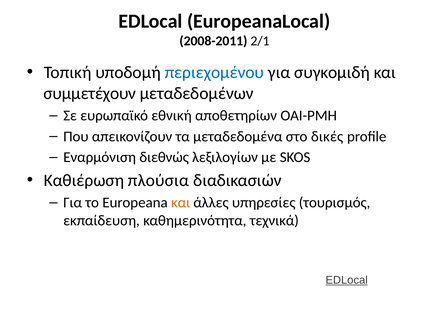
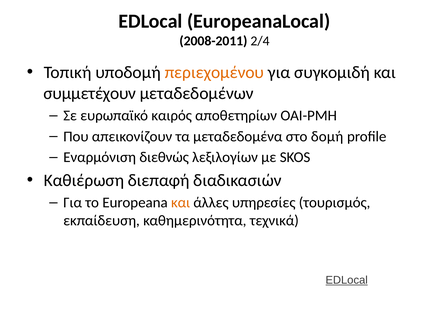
2/1: 2/1 -> 2/4
περιεχομένου colour: blue -> orange
εθνική: εθνική -> καιρός
δικές: δικές -> δομή
πλούσια: πλούσια -> διεπαφή
